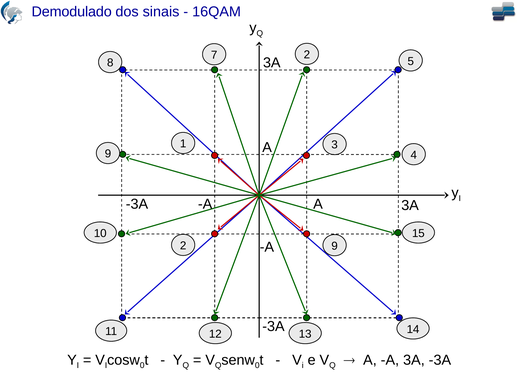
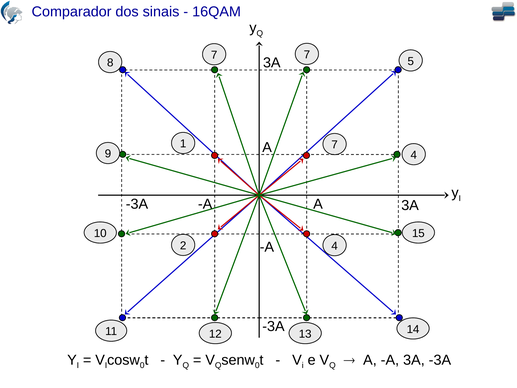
Demodulado: Demodulado -> Comparador
7 2: 2 -> 7
1 3: 3 -> 7
2 9: 9 -> 4
